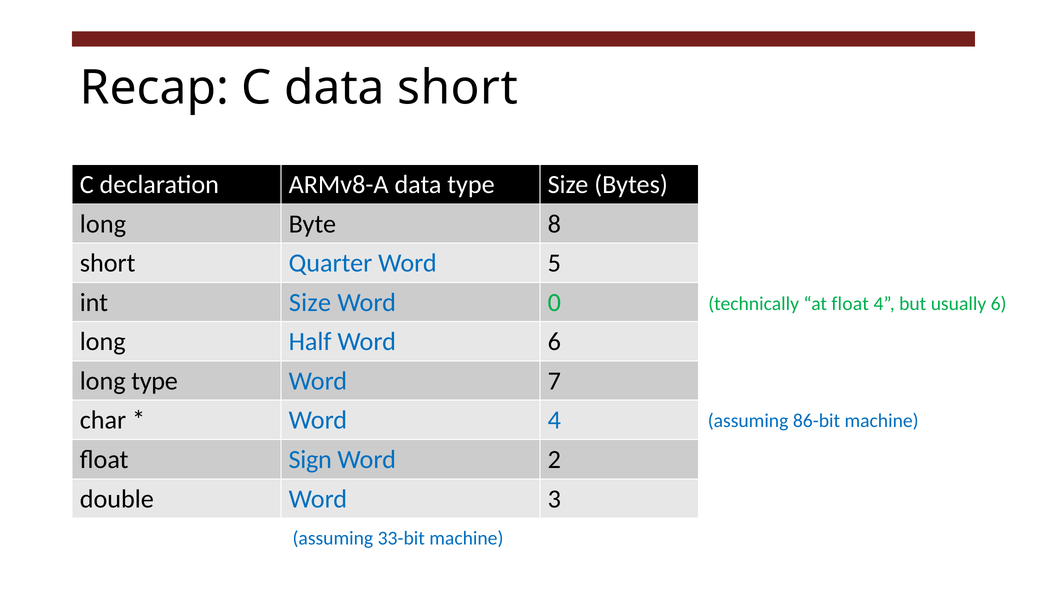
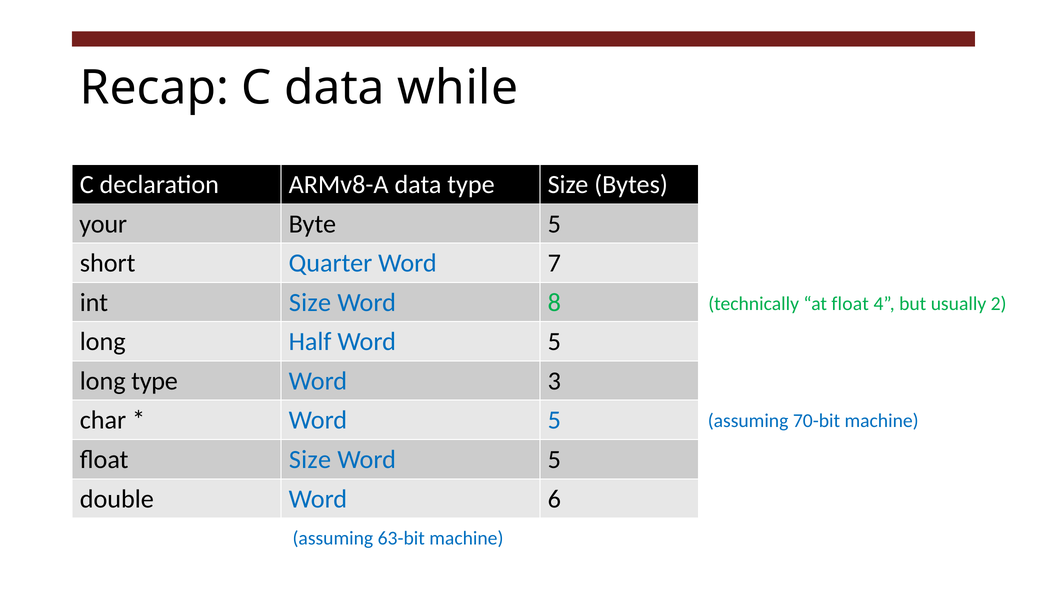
data short: short -> while
long at (103, 224): long -> your
Byte 8: 8 -> 5
5: 5 -> 7
0: 0 -> 8
usually 6: 6 -> 2
Half Word 6: 6 -> 5
7: 7 -> 3
4 at (554, 420): 4 -> 5
86-bit: 86-bit -> 70-bit
float Sign: Sign -> Size
2 at (554, 460): 2 -> 5
3: 3 -> 6
33-bit: 33-bit -> 63-bit
